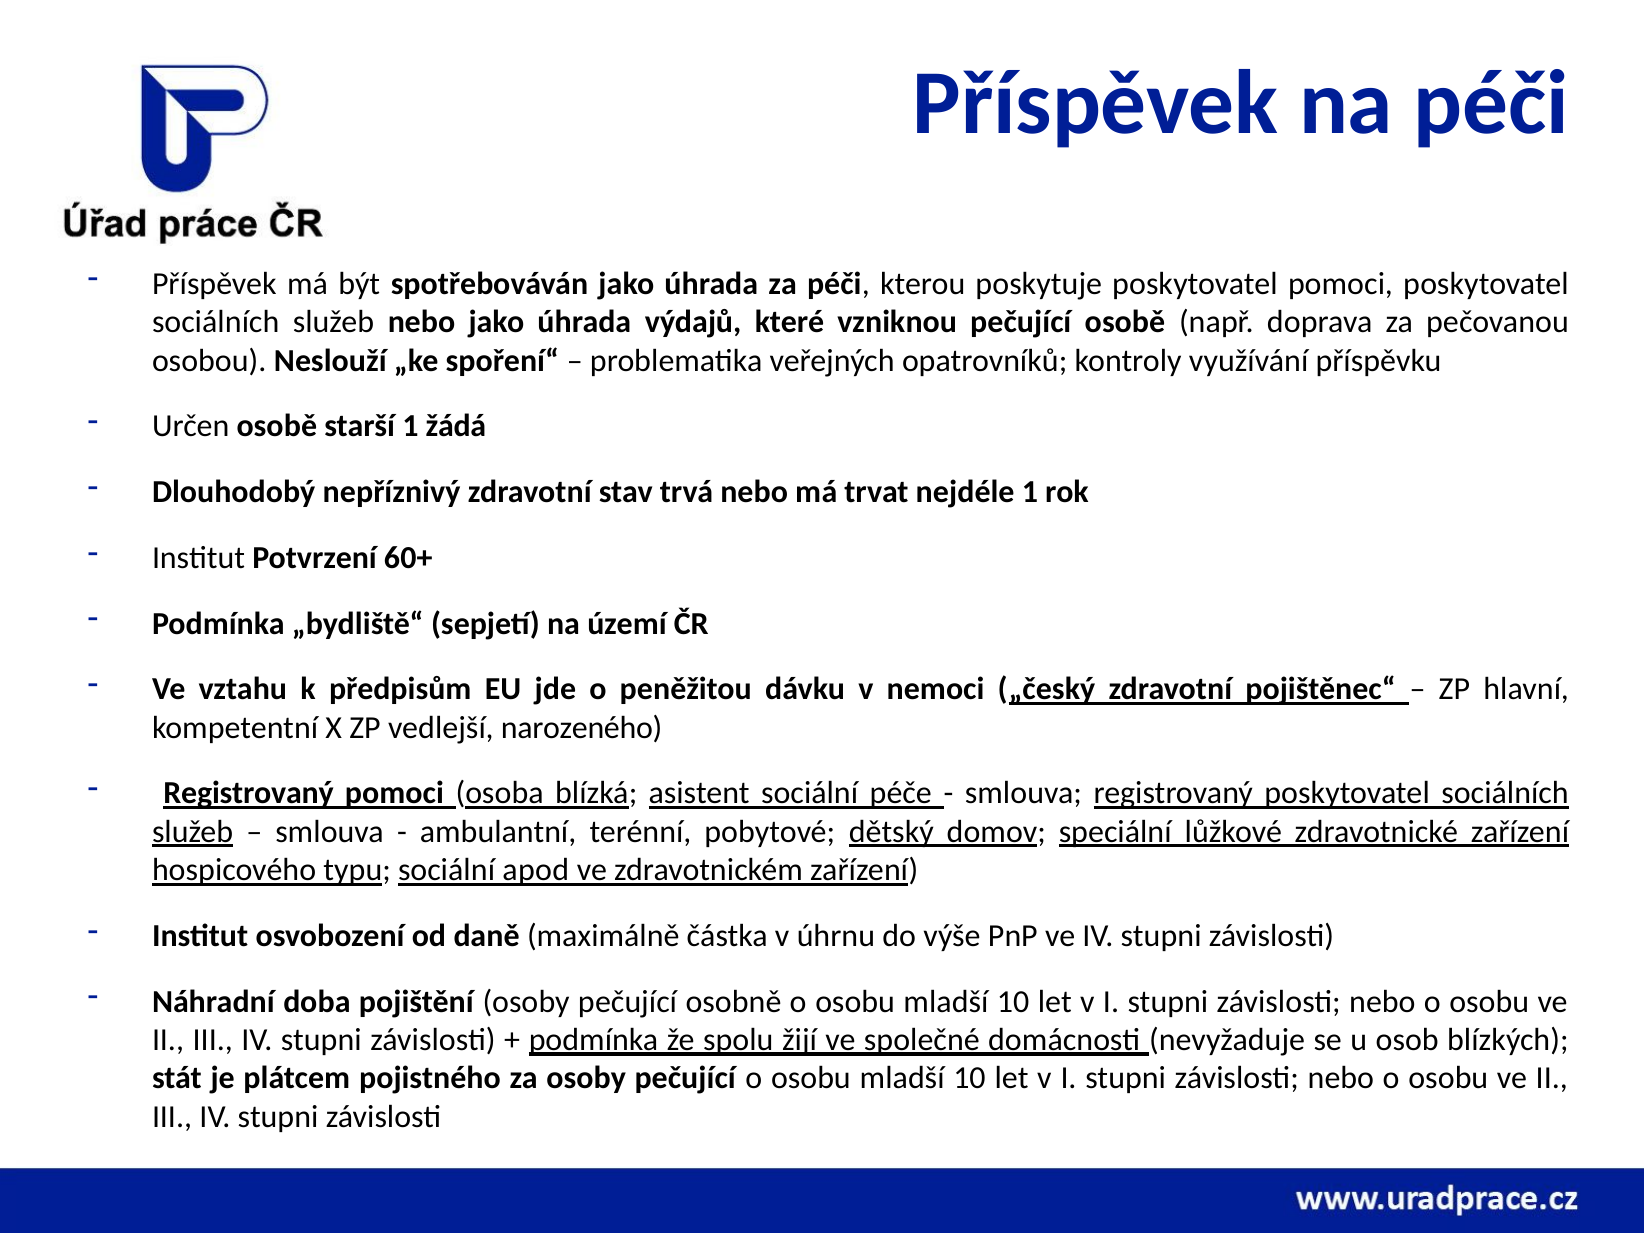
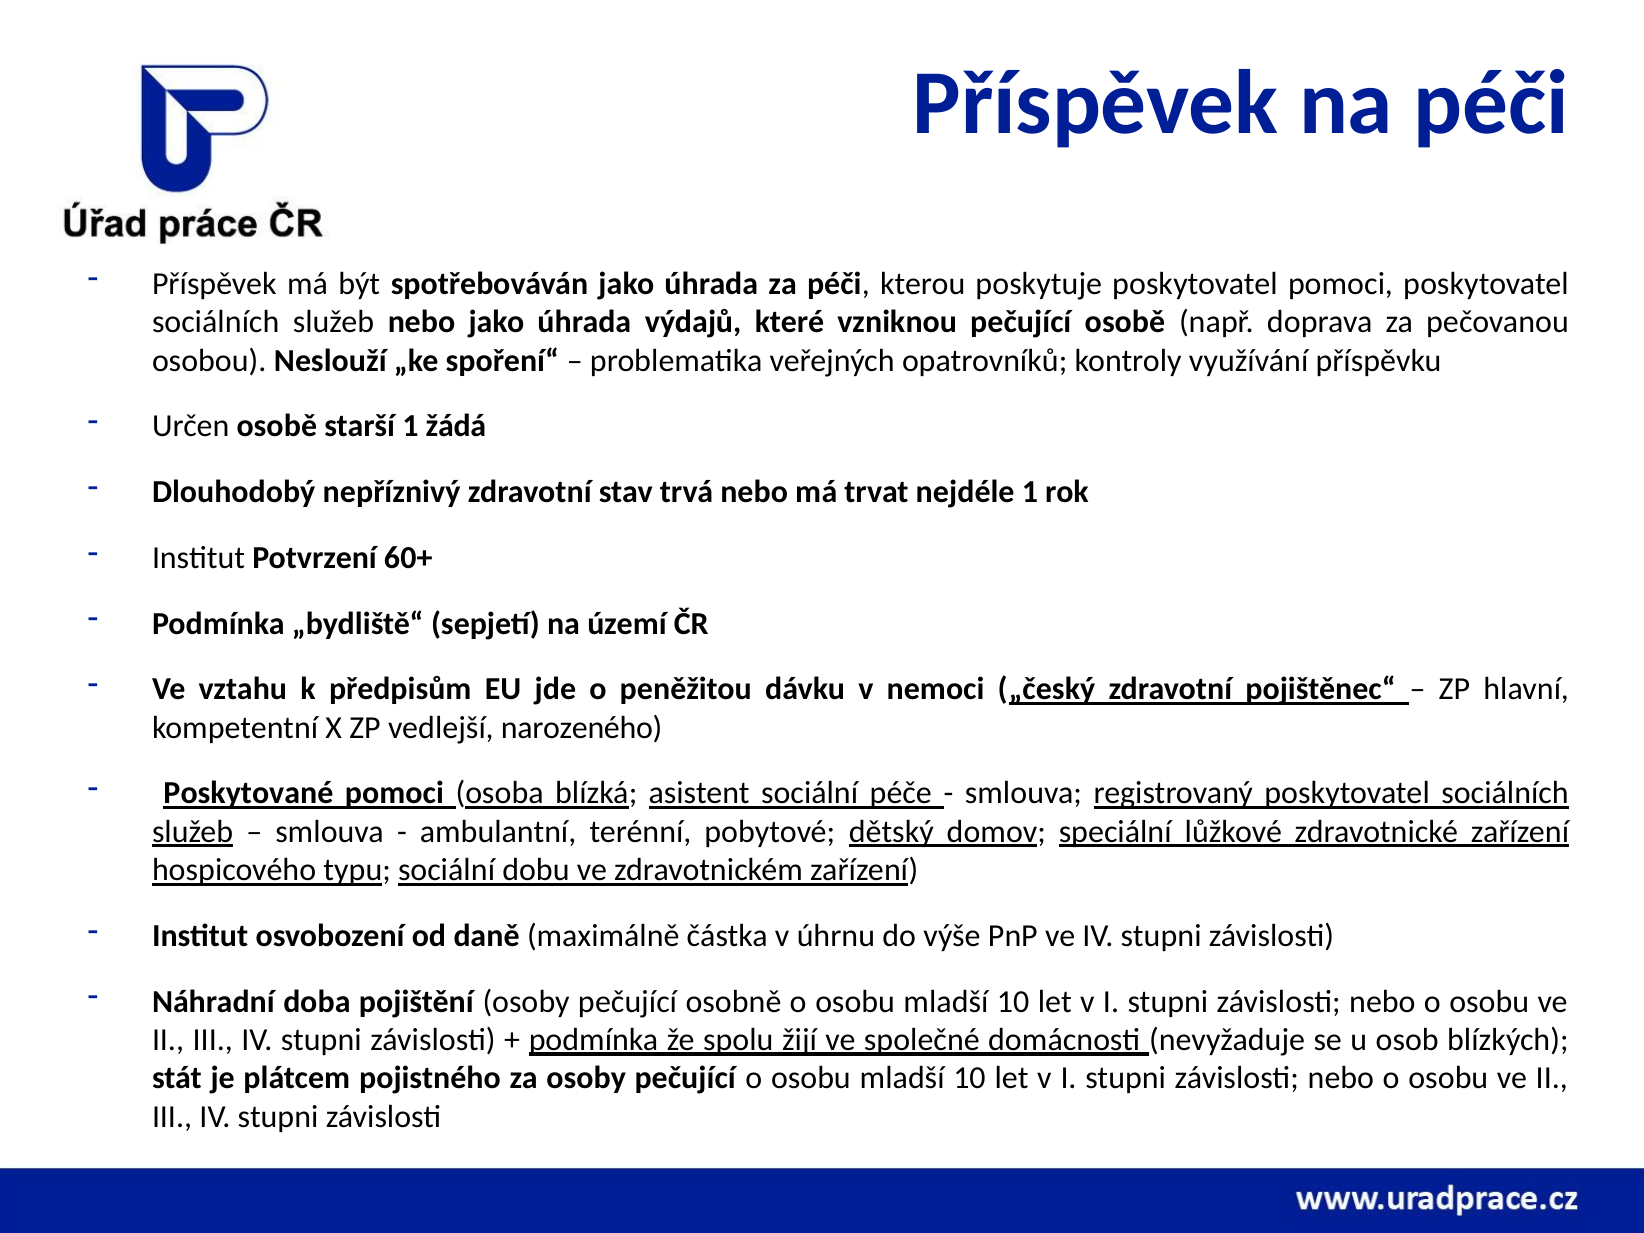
Registrovaný at (249, 793): Registrovaný -> Poskytované
apod: apod -> dobu
